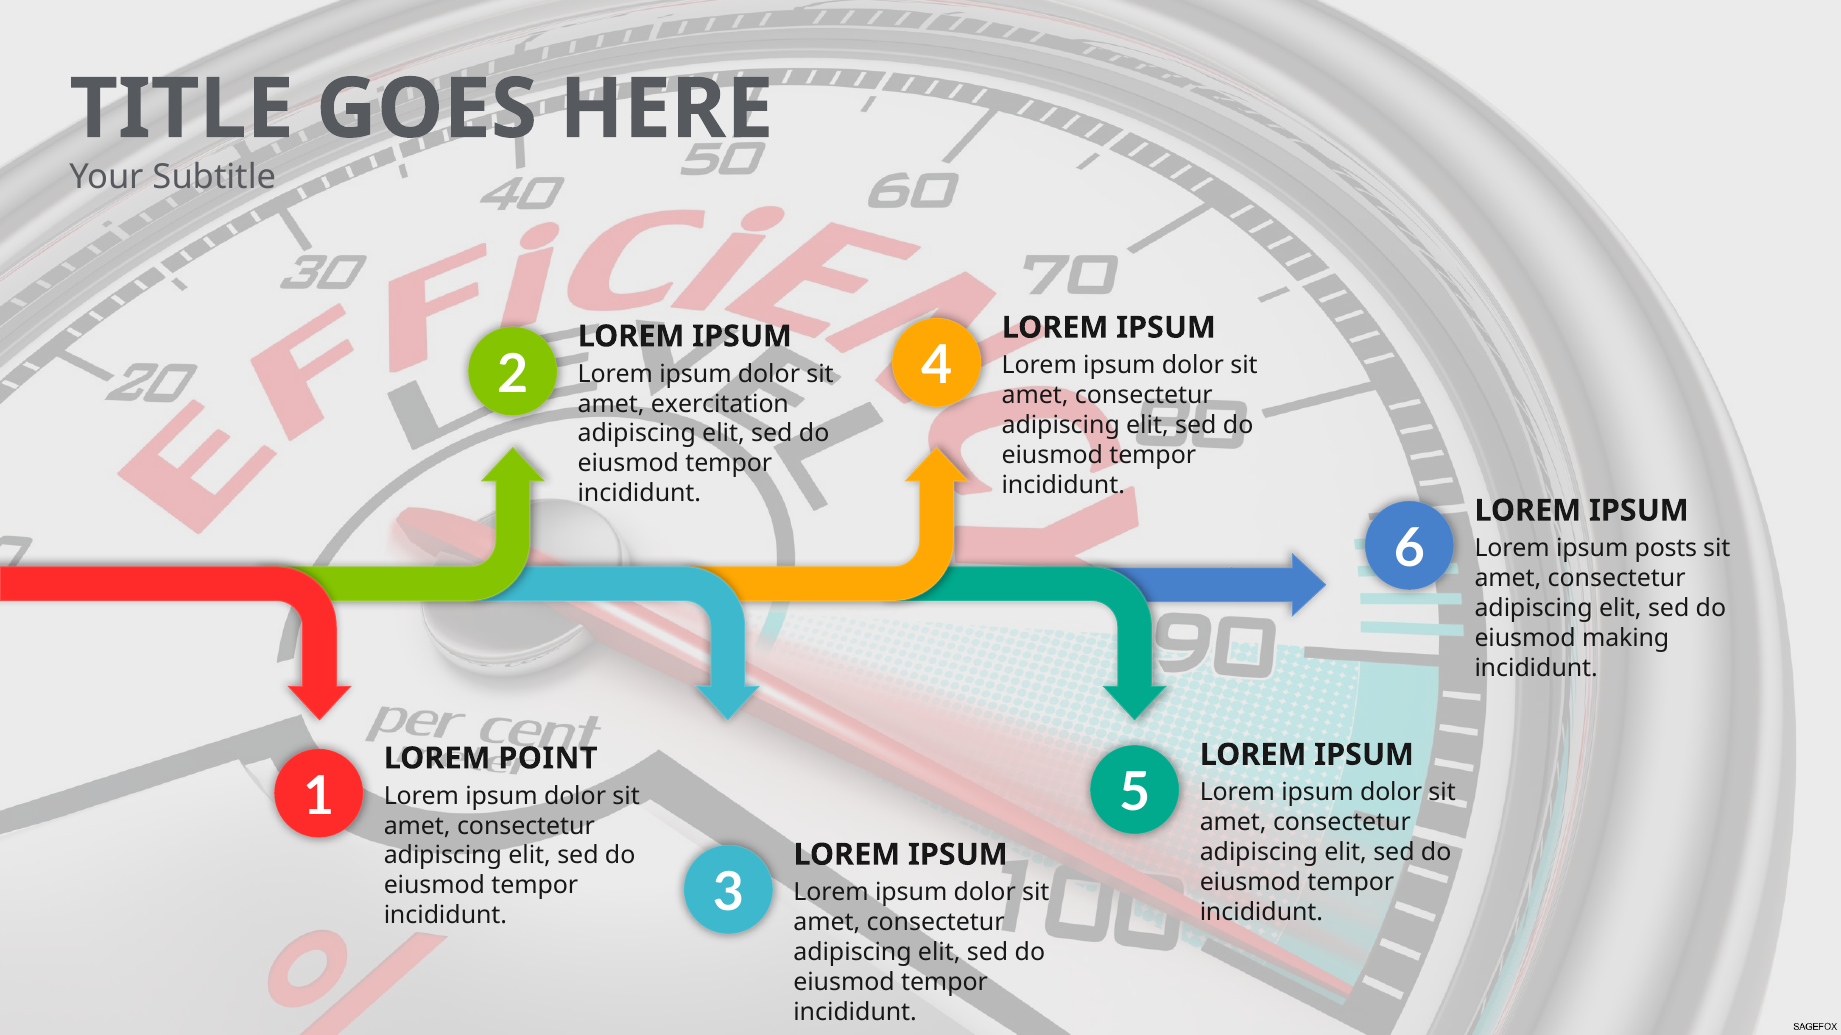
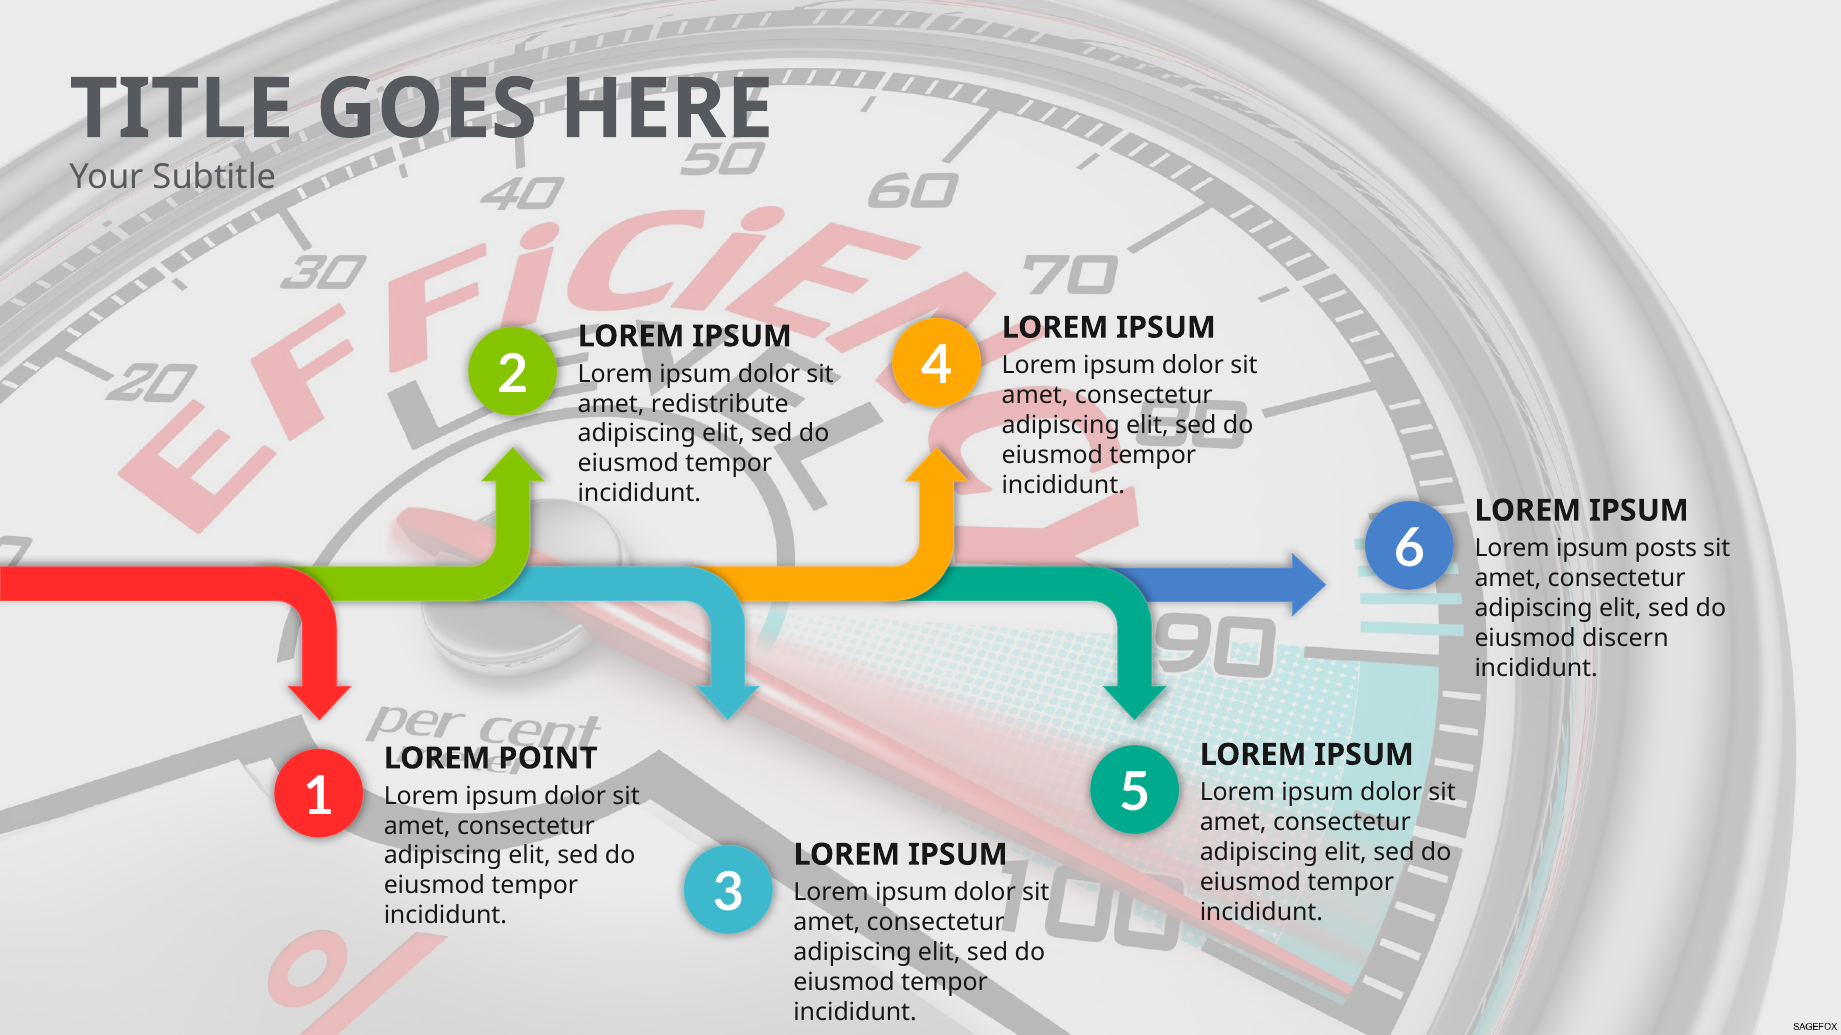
exercitation: exercitation -> redistribute
making: making -> discern
